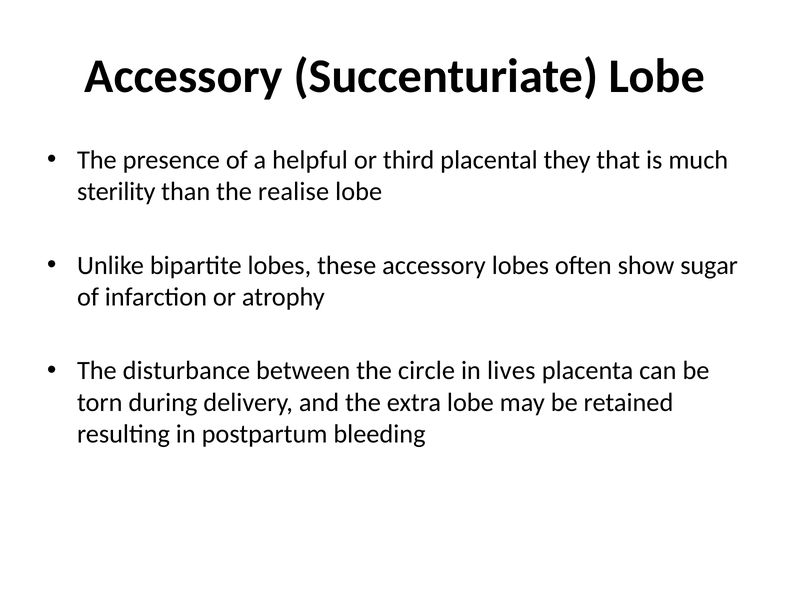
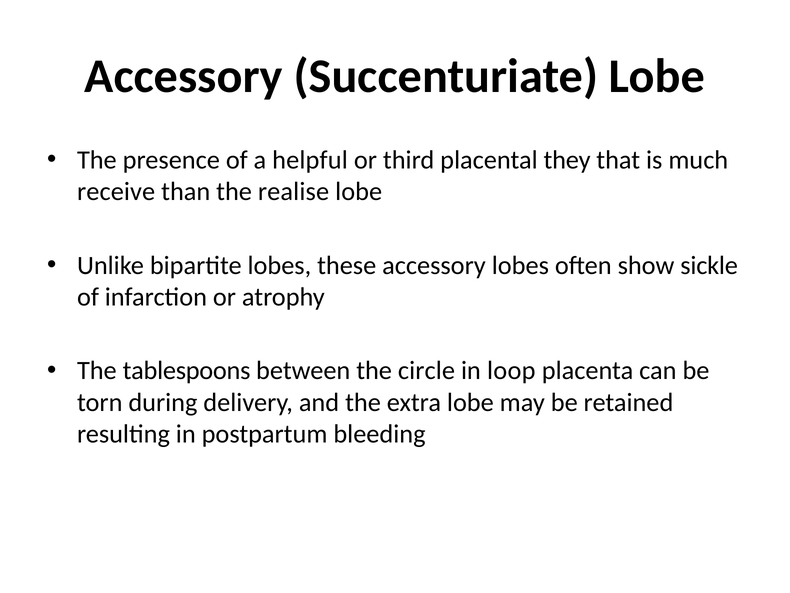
sterility: sterility -> receive
sugar: sugar -> sickle
disturbance: disturbance -> tablespoons
lives: lives -> loop
